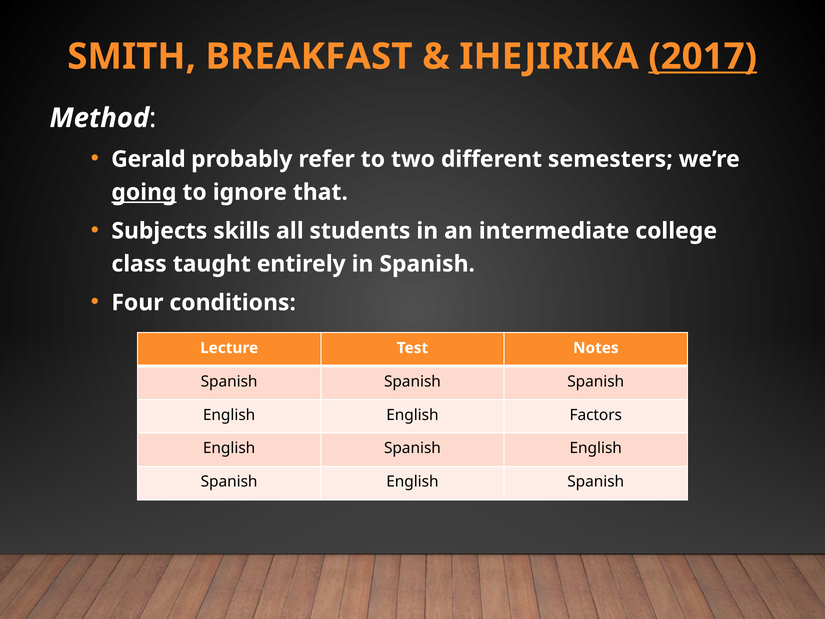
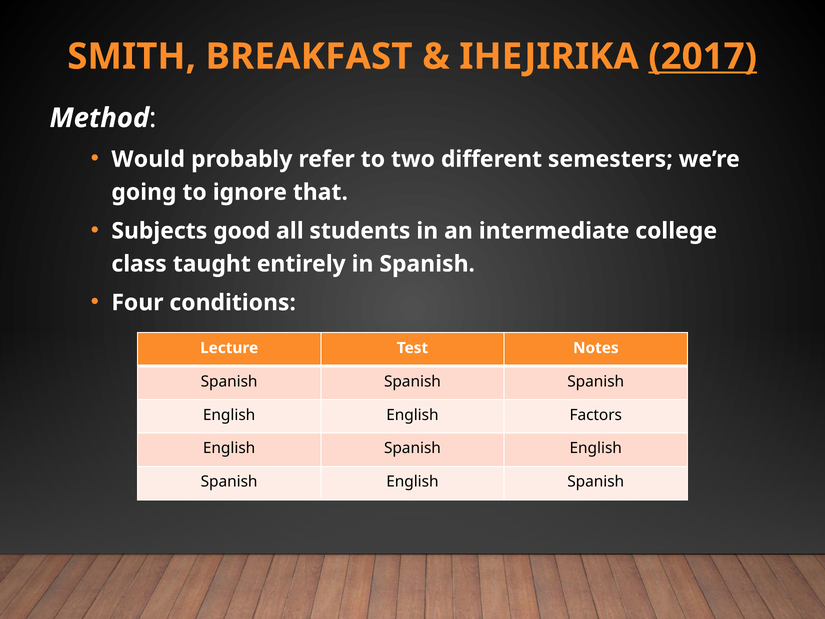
Gerald: Gerald -> Would
going underline: present -> none
skills: skills -> good
